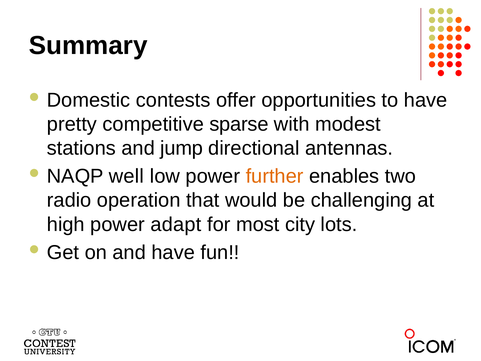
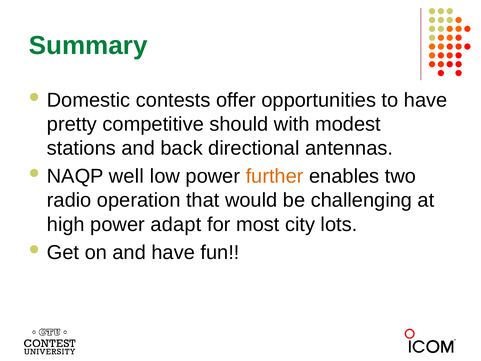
Summary colour: black -> green
sparse: sparse -> should
jump: jump -> back
